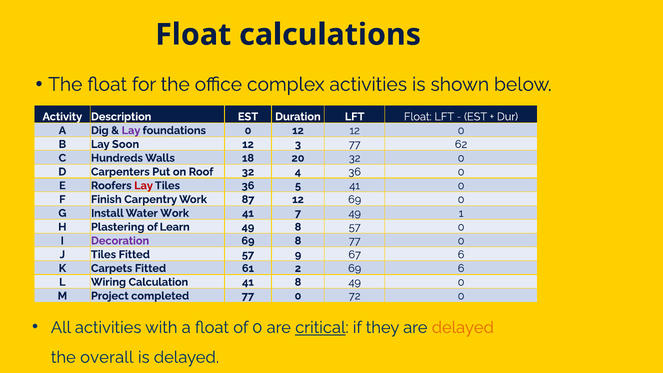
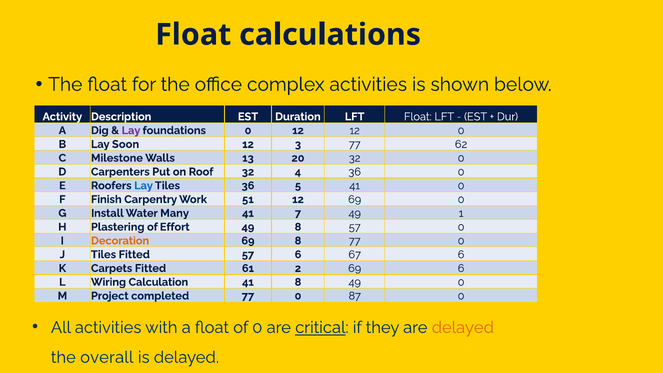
Hundreds: Hundreds -> Milestone
18: 18 -> 13
Lay at (144, 186) colour: red -> blue
87: 87 -> 51
Water Work: Work -> Many
Learn: Learn -> Effort
Decoration colour: purple -> orange
57 9: 9 -> 6
72: 72 -> 87
